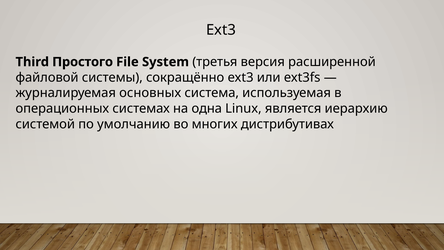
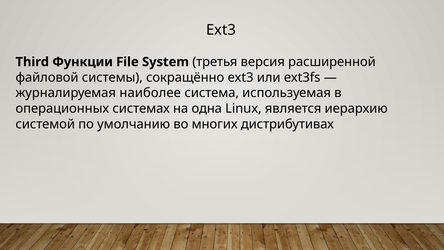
Простого: Простого -> Функции
основных: основных -> наиболее
